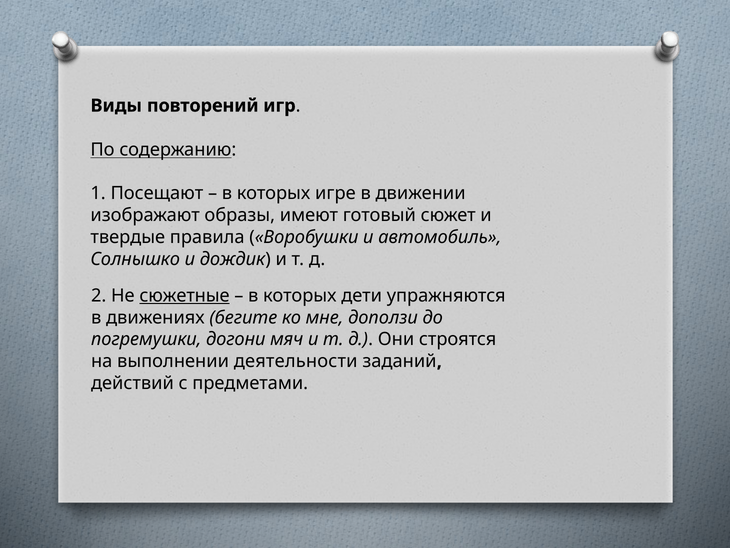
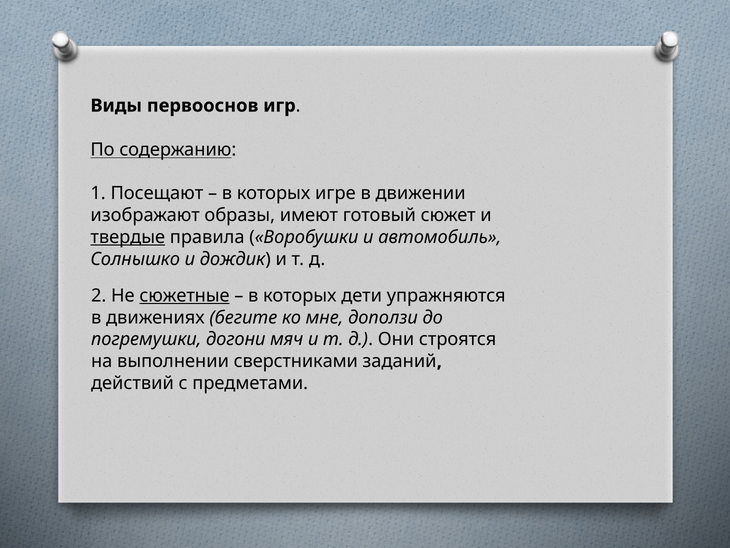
повторений: повторений -> первооснов
твердые underline: none -> present
деятельности: деятельности -> сверстниками
